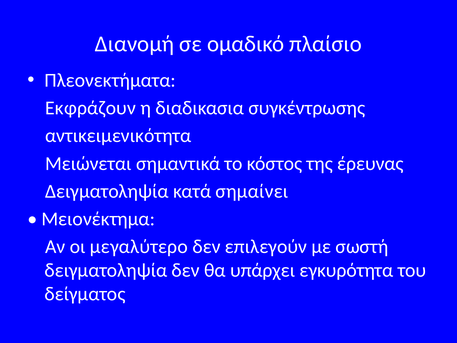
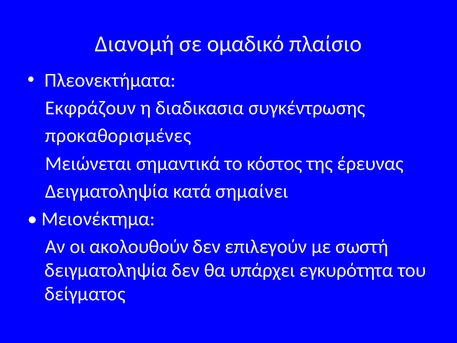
αντικειμενικότητα: αντικειμενικότητα -> προκαθορισμένες
μεγαλύτερο: μεγαλύτερο -> ακολουθούν
